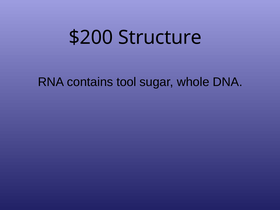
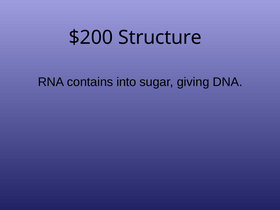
tool: tool -> into
whole: whole -> giving
